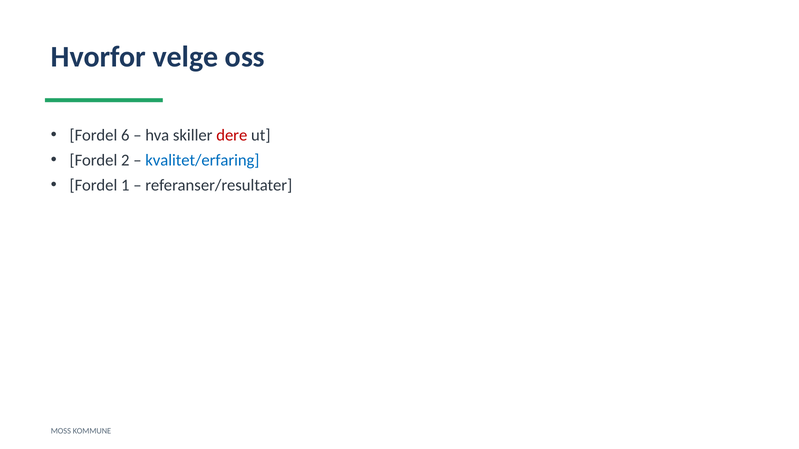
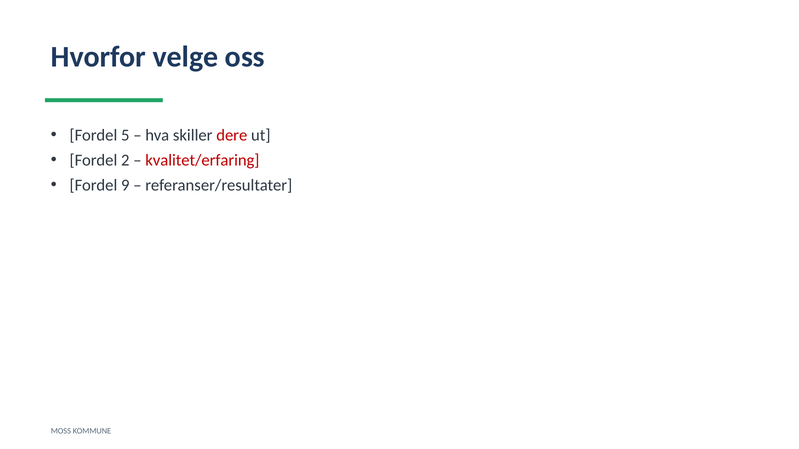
6: 6 -> 5
kvalitet/erfaring colour: blue -> red
1: 1 -> 9
